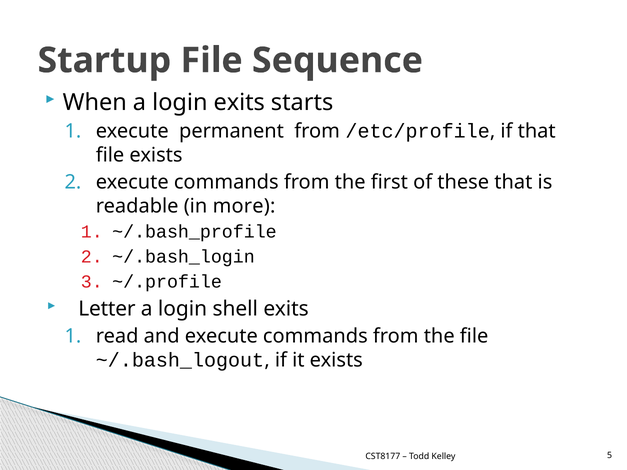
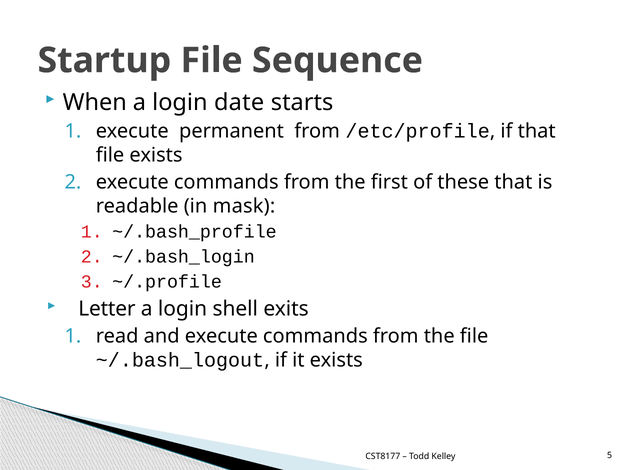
login exits: exits -> date
more: more -> mask
